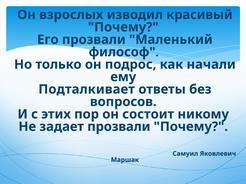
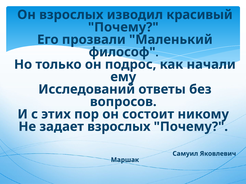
Подталкивает: Подталкивает -> Исследований
задает прозвали: прозвали -> взрослых
